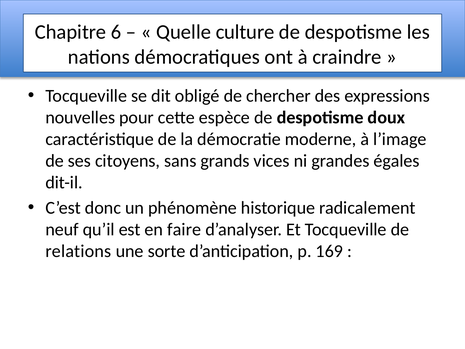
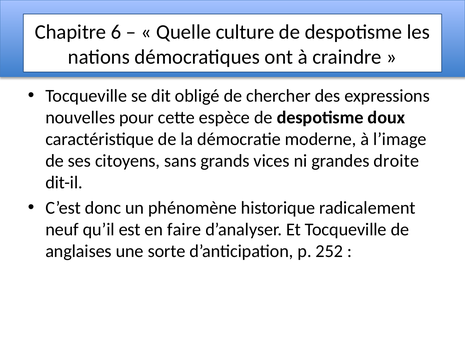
égales: égales -> droite
relations: relations -> anglaises
169: 169 -> 252
